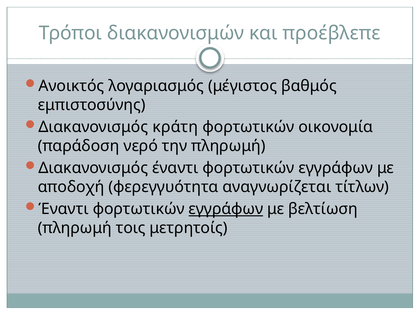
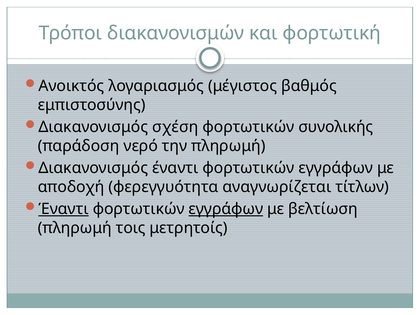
προέβλεπε: προέβλεπε -> φορτωτική
κράτη: κράτη -> σχέση
οικονομία: οικονομία -> συνολικής
Έναντι at (64, 209) underline: none -> present
